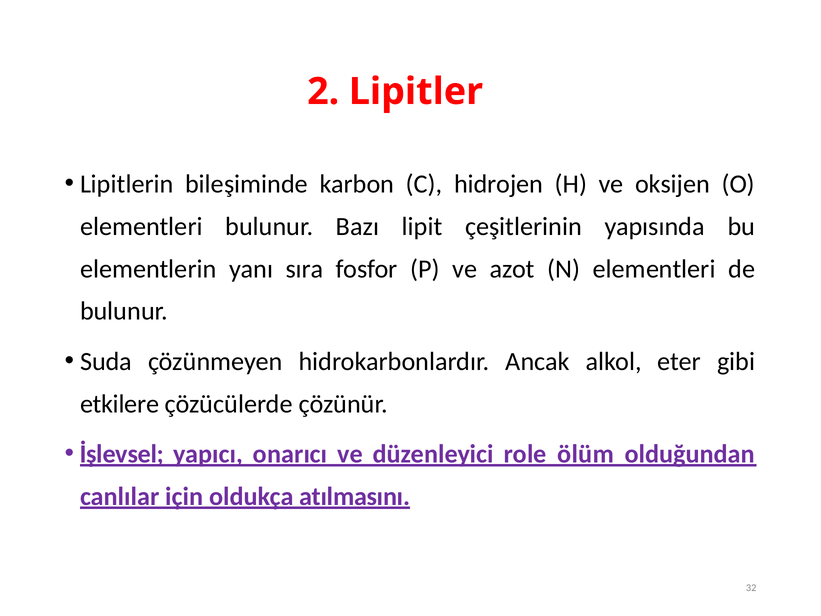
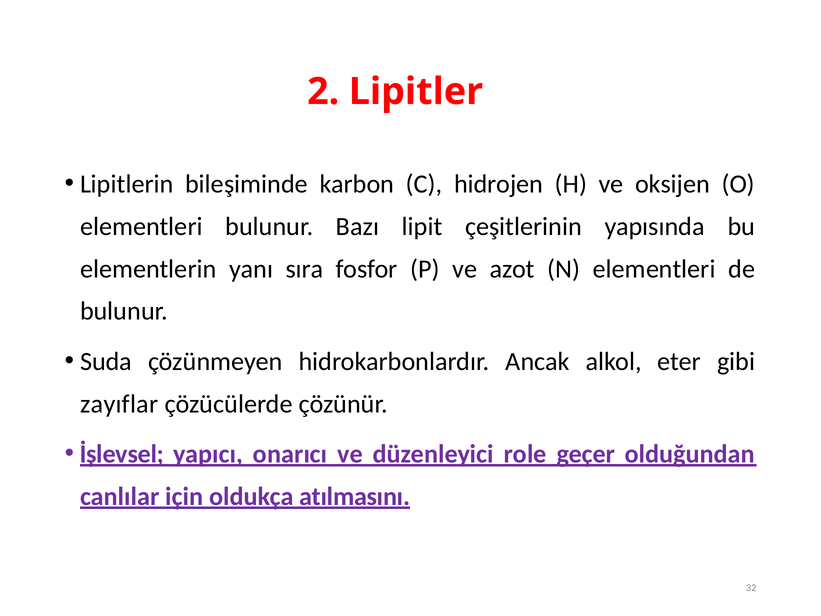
etkilere: etkilere -> zayıflar
ölüm: ölüm -> geçer
